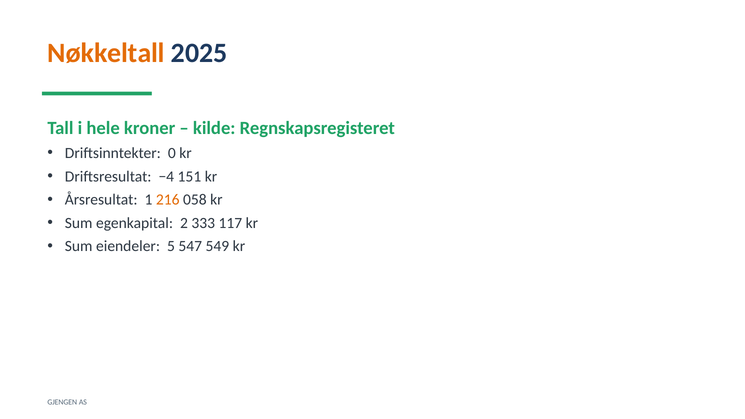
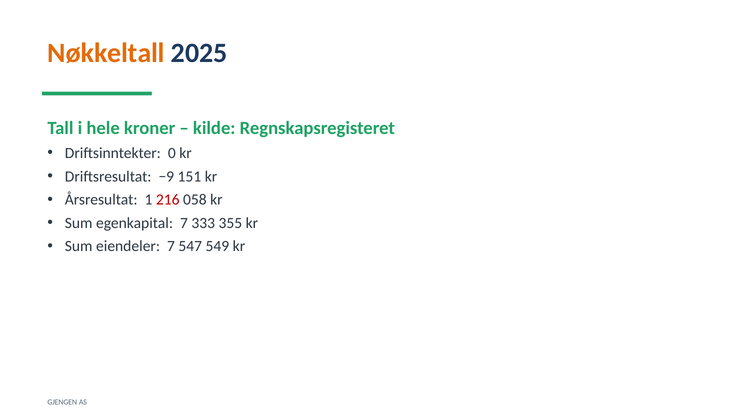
−4: −4 -> −9
216 colour: orange -> red
egenkapital 2: 2 -> 7
117: 117 -> 355
eiendeler 5: 5 -> 7
